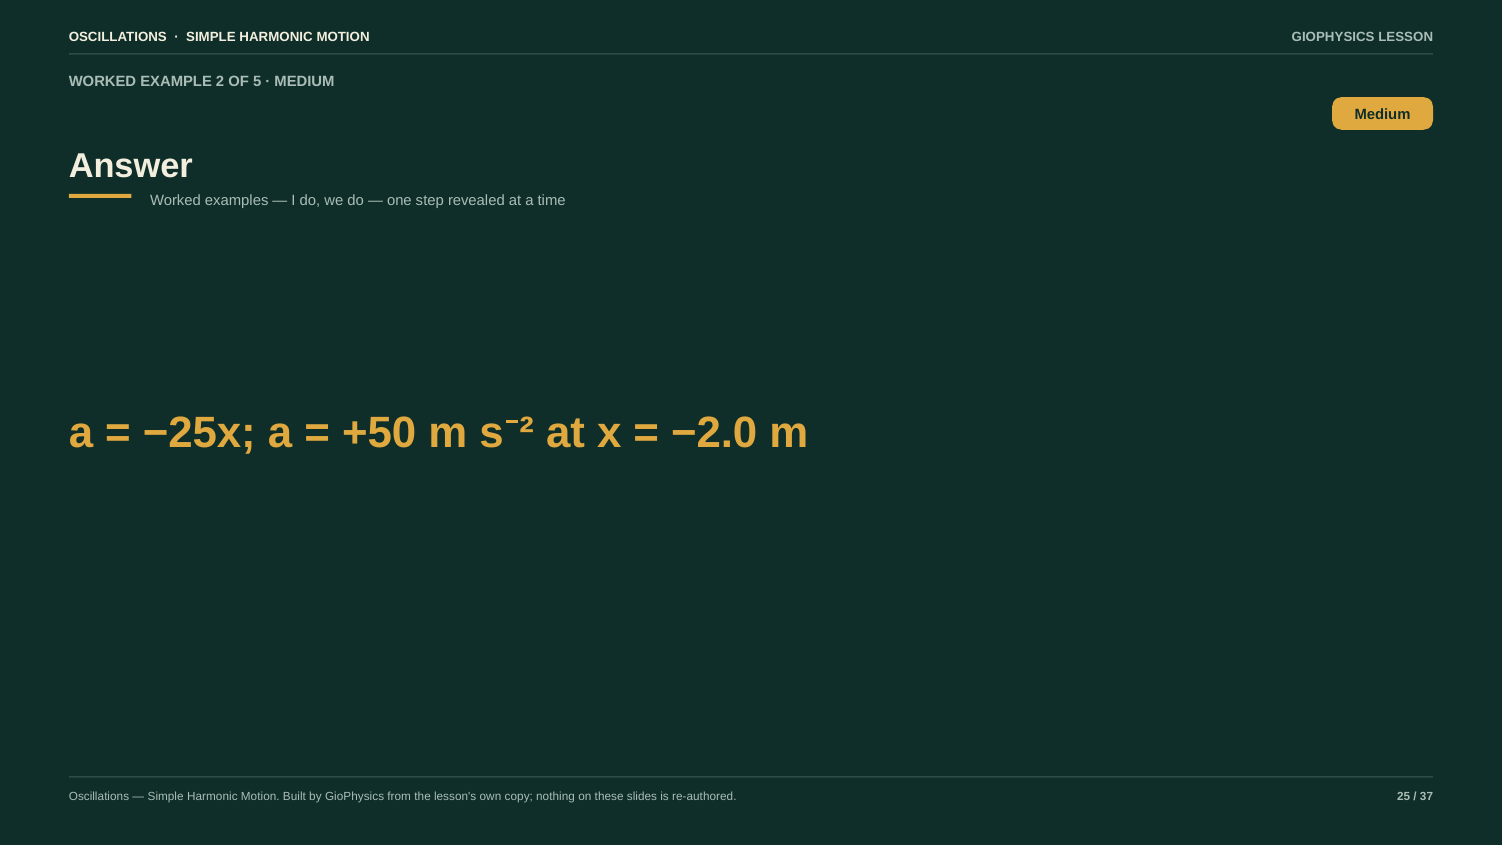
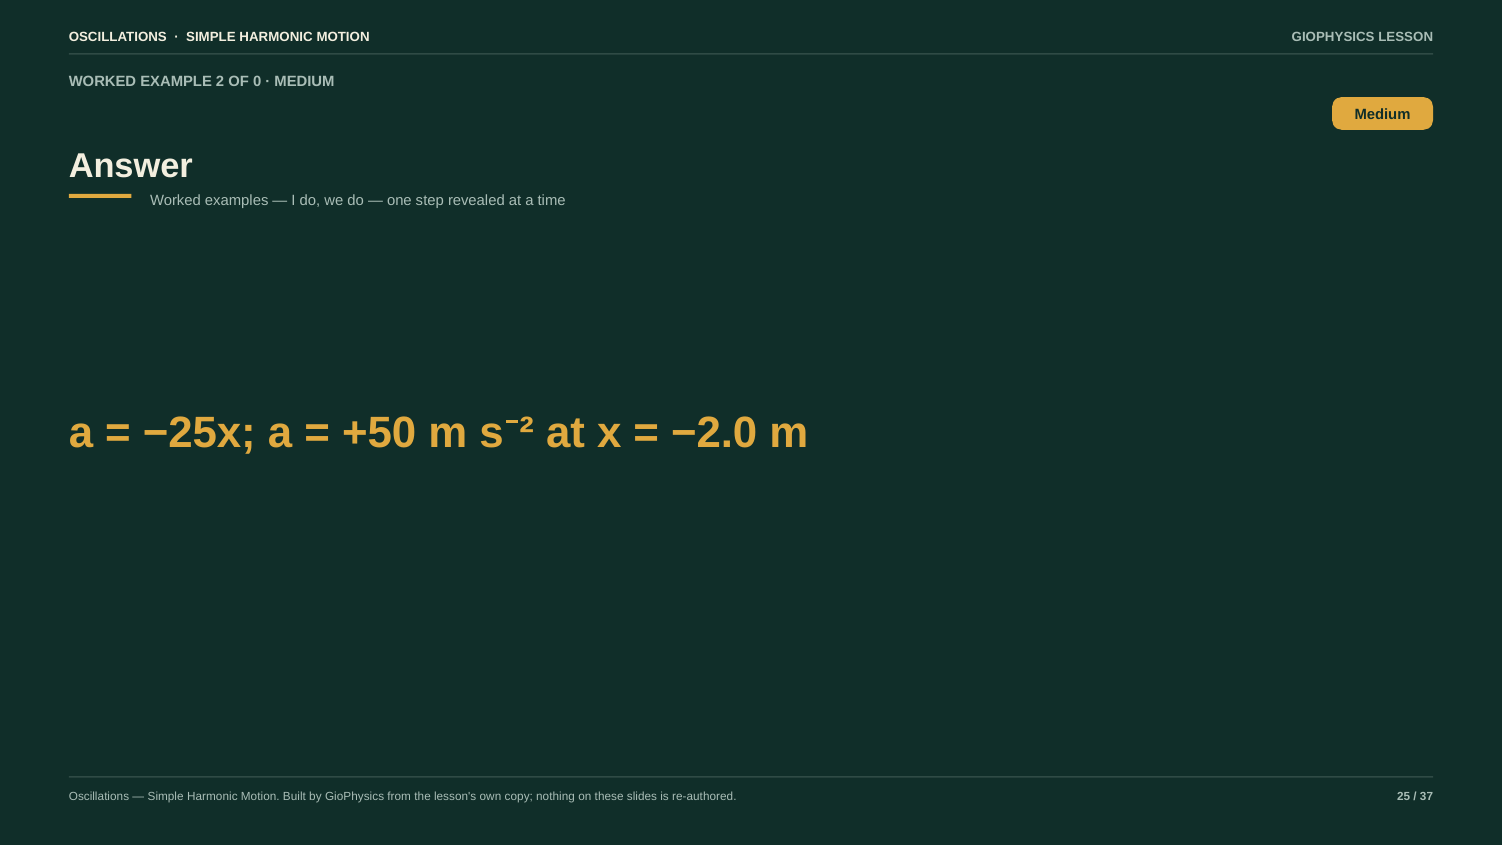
5: 5 -> 0
